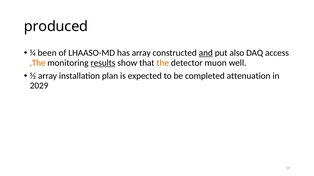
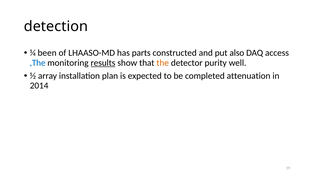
produced: produced -> detection
has array: array -> parts
and underline: present -> none
,The colour: orange -> blue
muon: muon -> purity
2029: 2029 -> 2014
